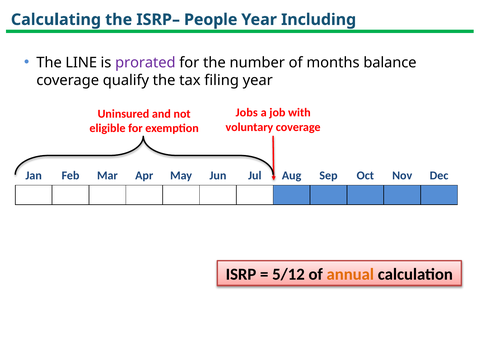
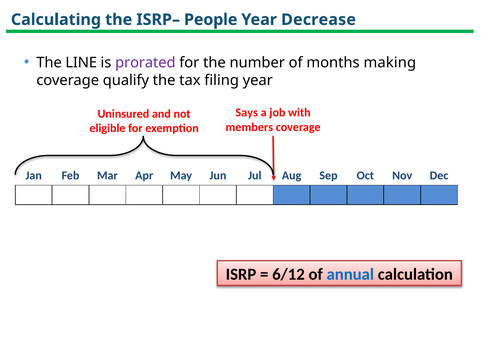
Including: Including -> Decrease
balance: balance -> making
Jobs: Jobs -> Says
voluntary: voluntary -> members
5/12: 5/12 -> 6/12
annual colour: orange -> blue
